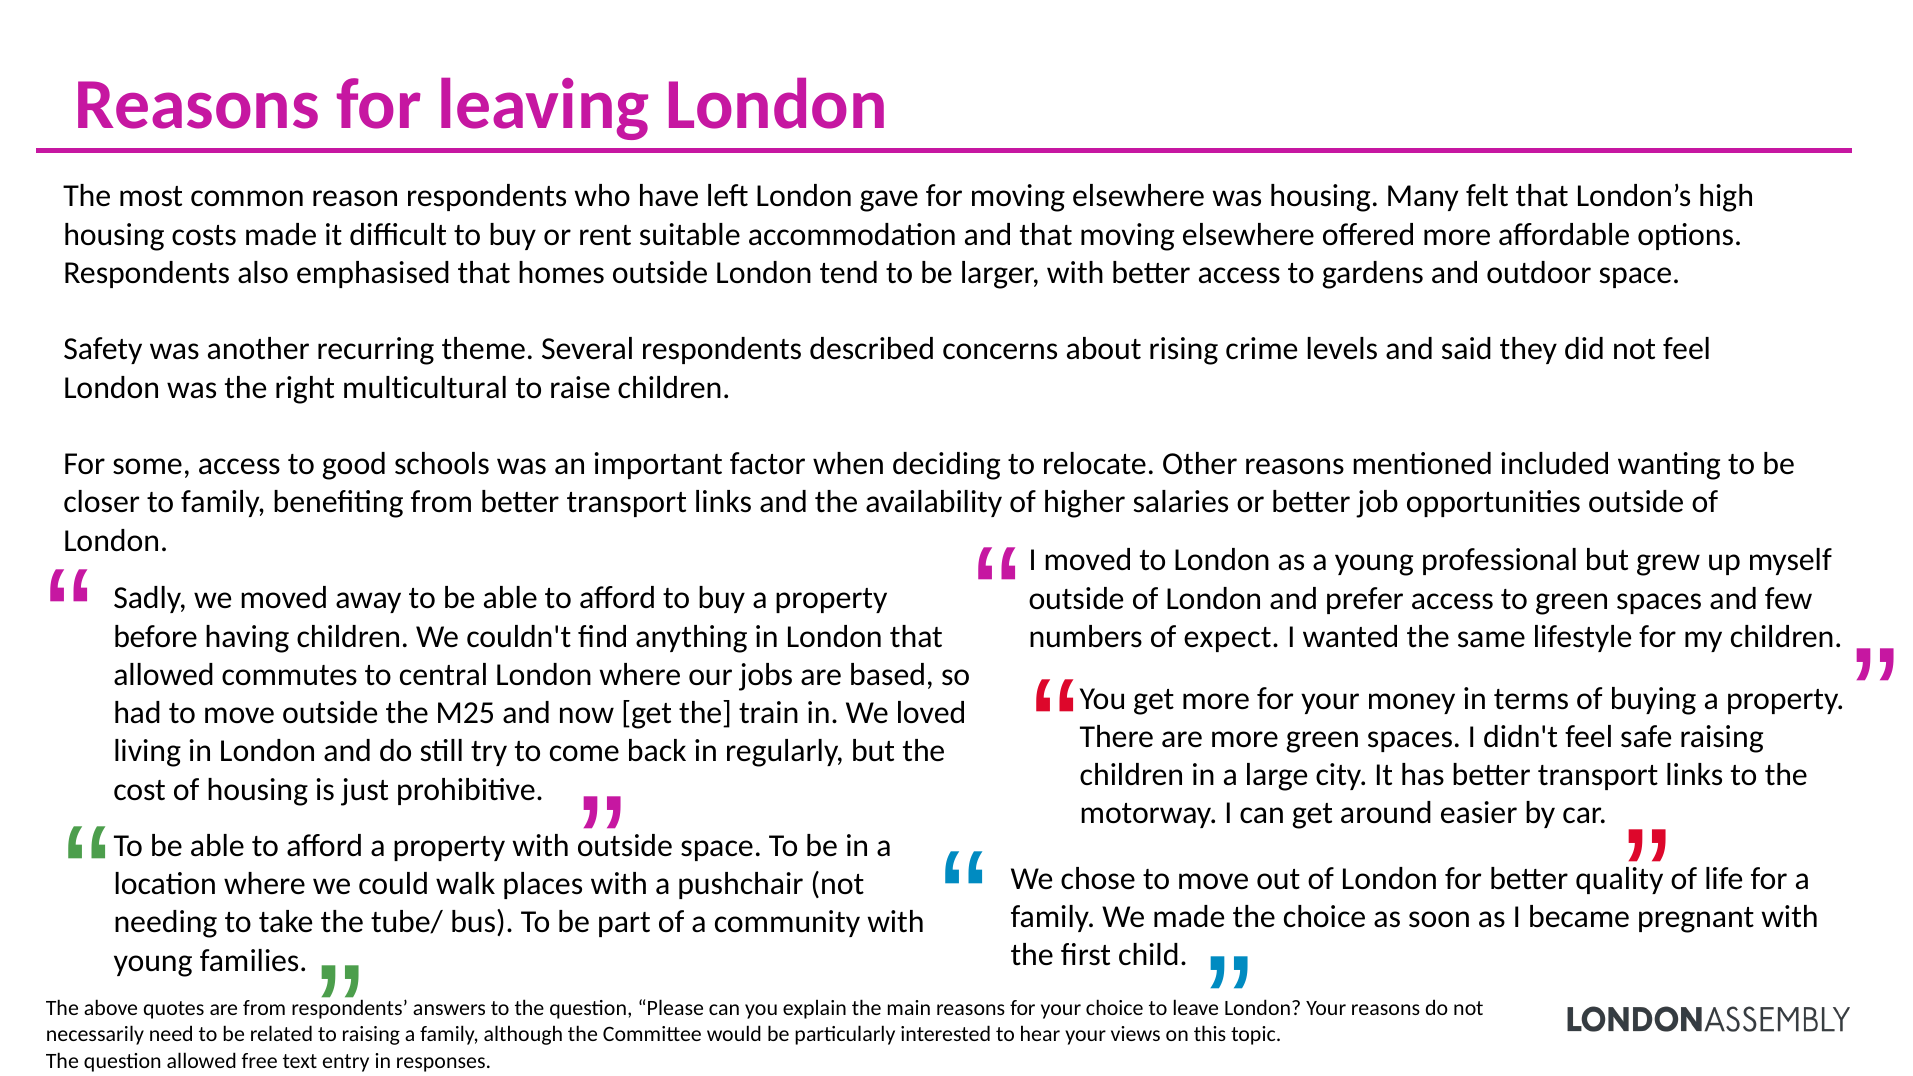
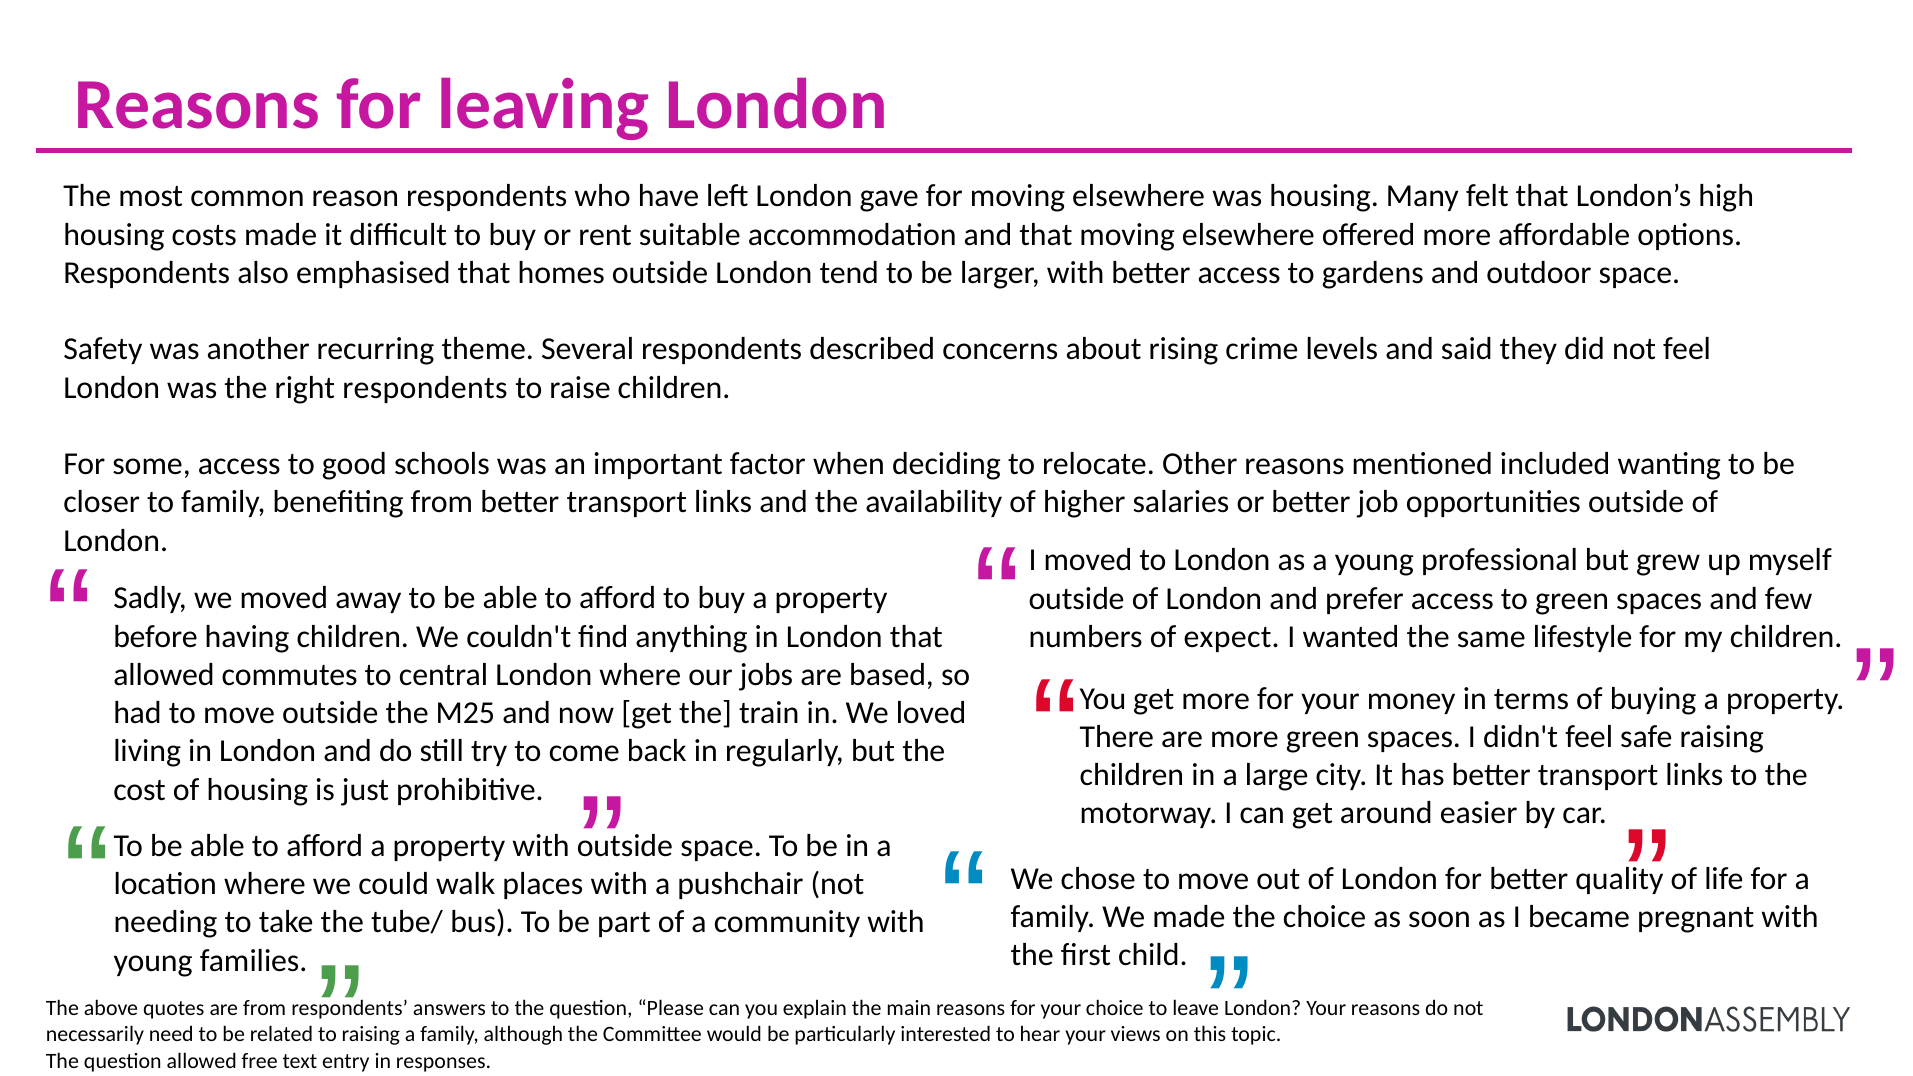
right multicultural: multicultural -> respondents
